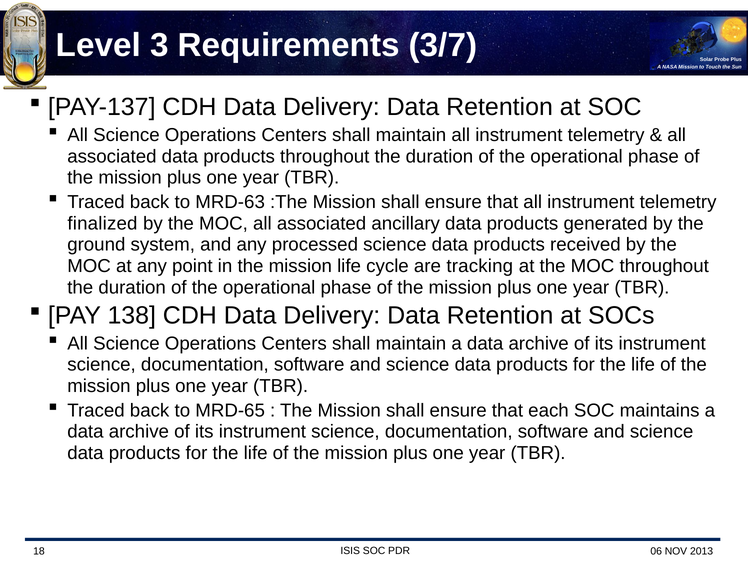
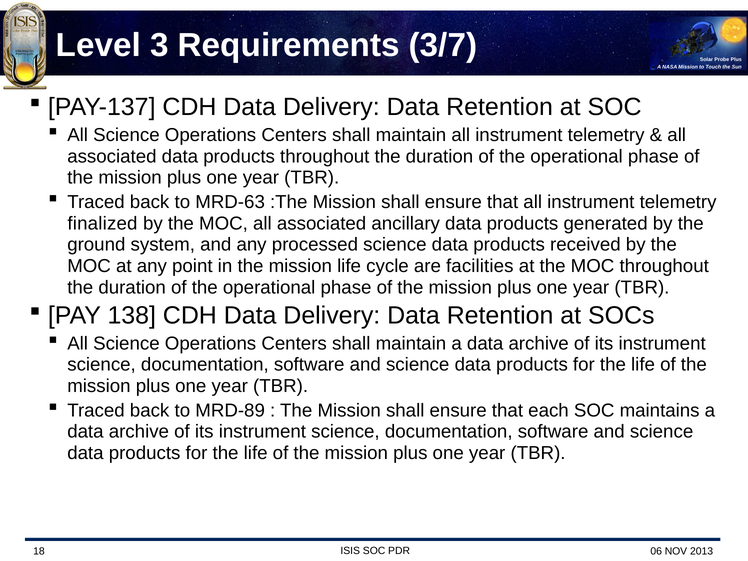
tracking: tracking -> facilities
MRD-65: MRD-65 -> MRD-89
